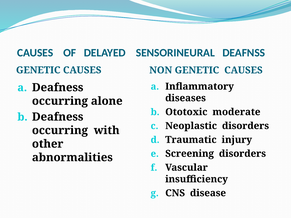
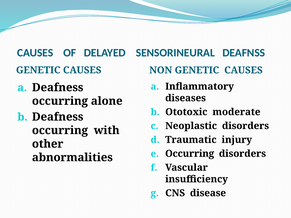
Screening at (190, 154): Screening -> Occurring
